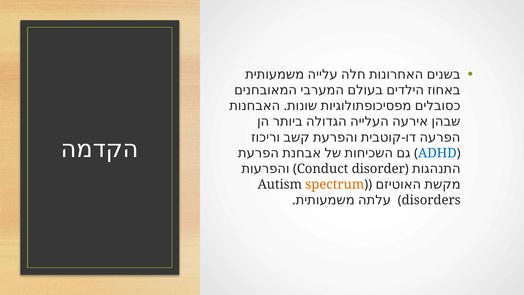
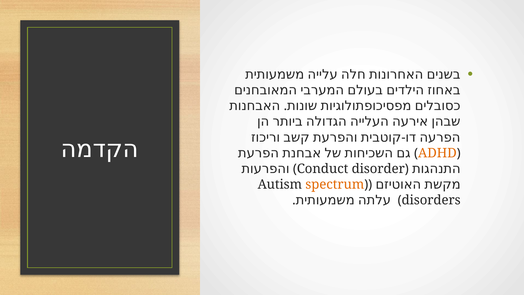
ADHD colour: blue -> orange
